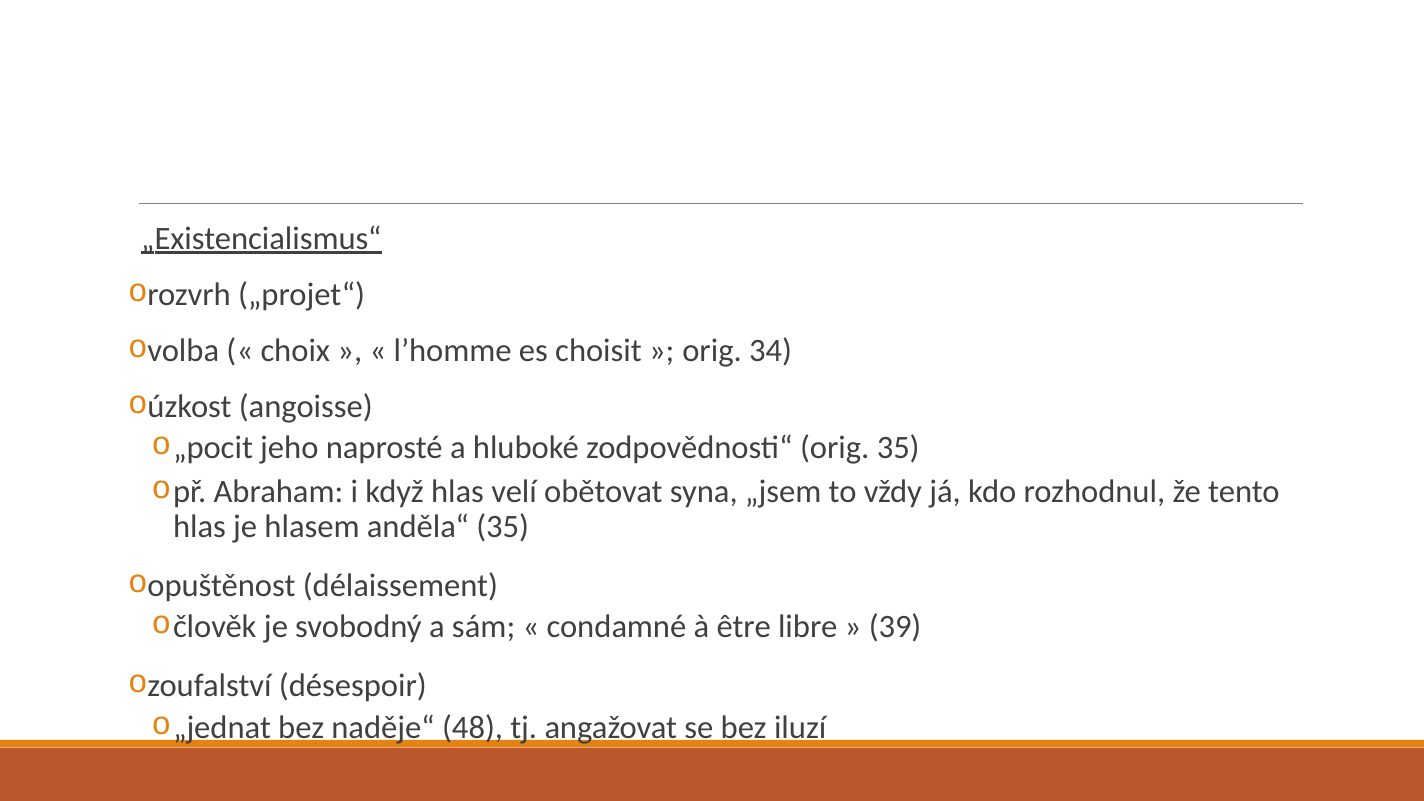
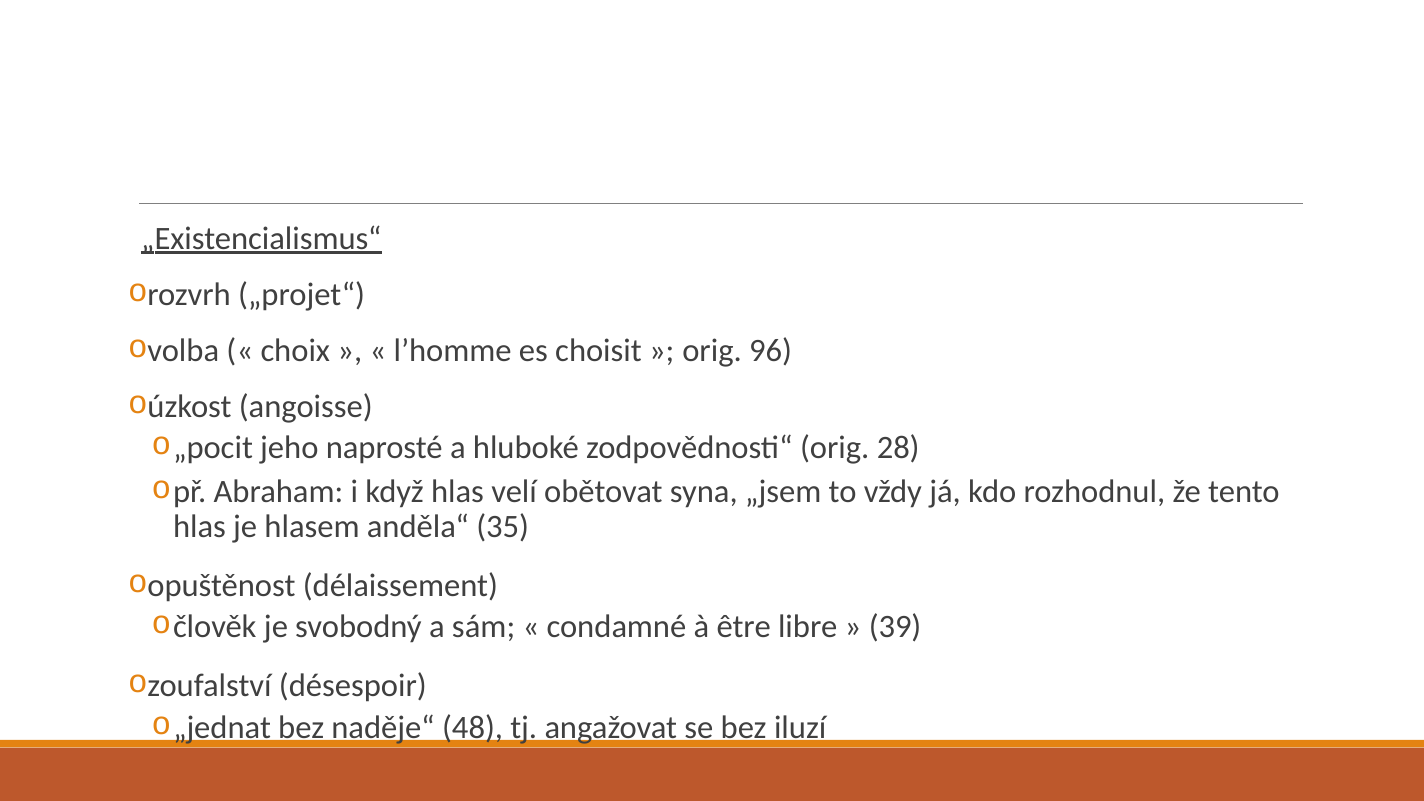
34: 34 -> 96
orig 35: 35 -> 28
